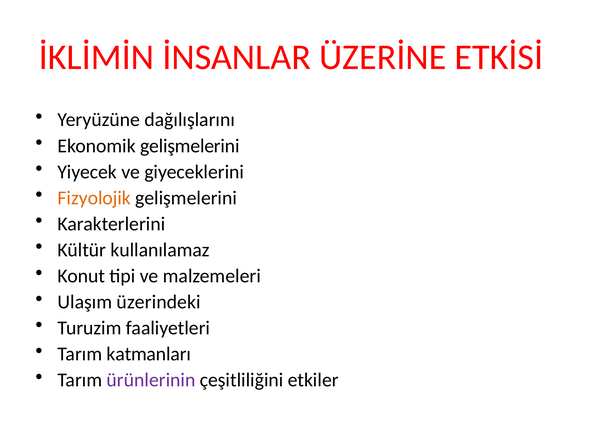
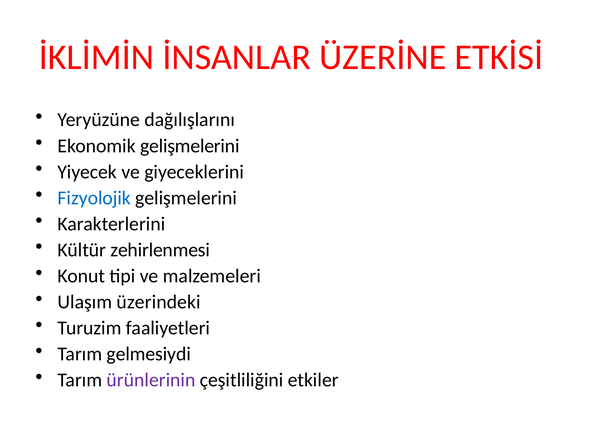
Fizyolojik colour: orange -> blue
kullanılamaz: kullanılamaz -> zehirlenmesi
katmanları: katmanları -> gelmesiydi
